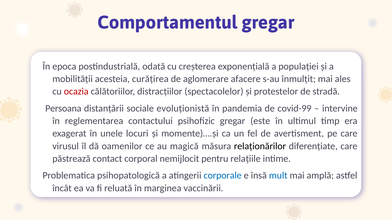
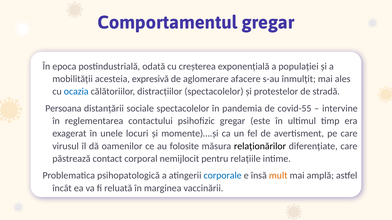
curățirea: curățirea -> expresivă
ocazia colour: red -> blue
sociale evoluționistă: evoluționistă -> spectacolelor
covid-99: covid-99 -> covid-55
magică: magică -> folosite
mult colour: blue -> orange
